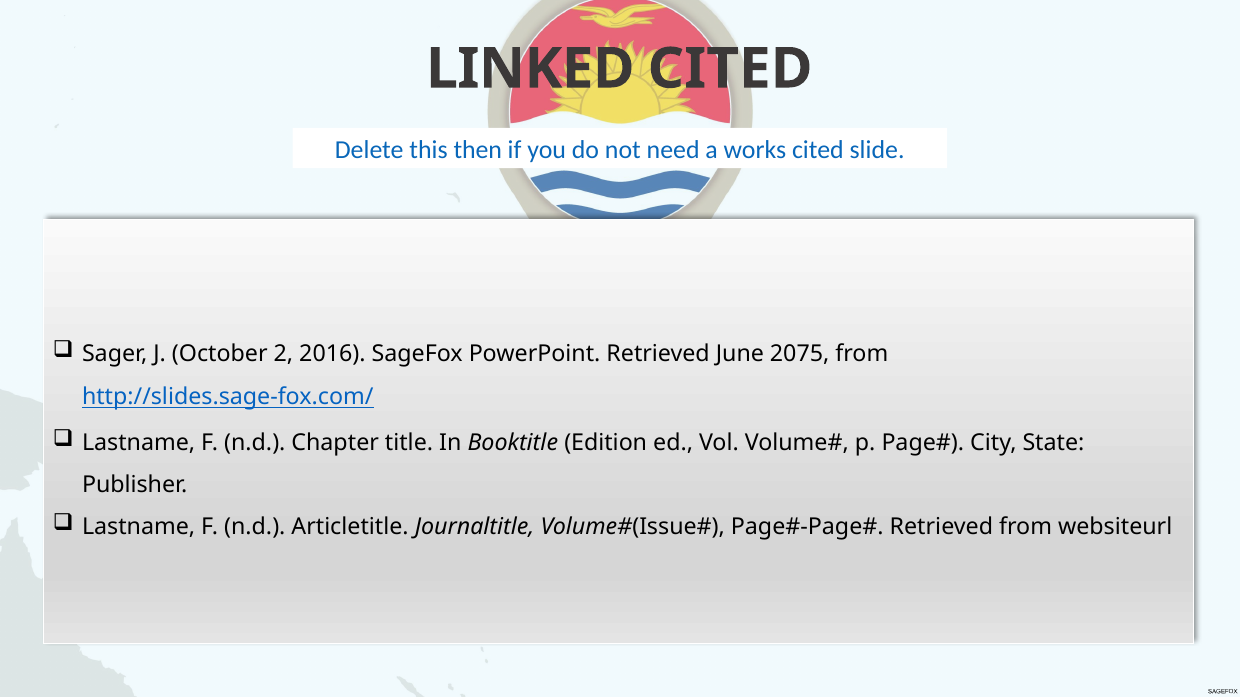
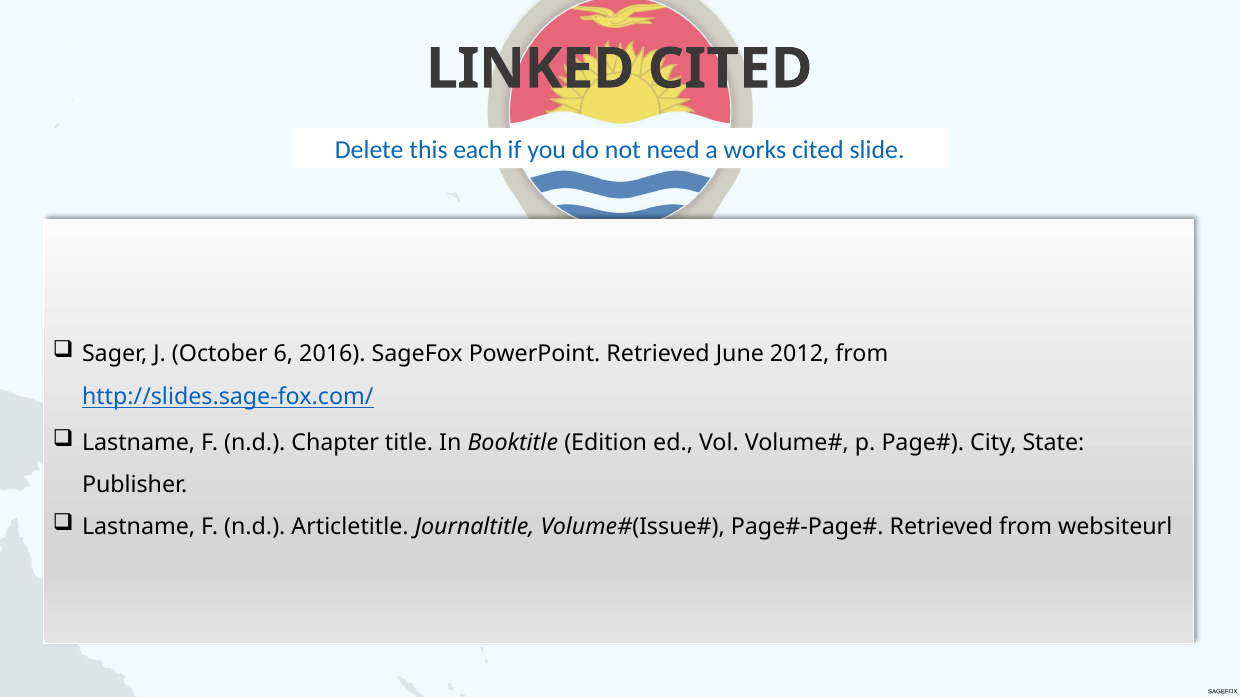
then: then -> each
2: 2 -> 6
2075: 2075 -> 2012
